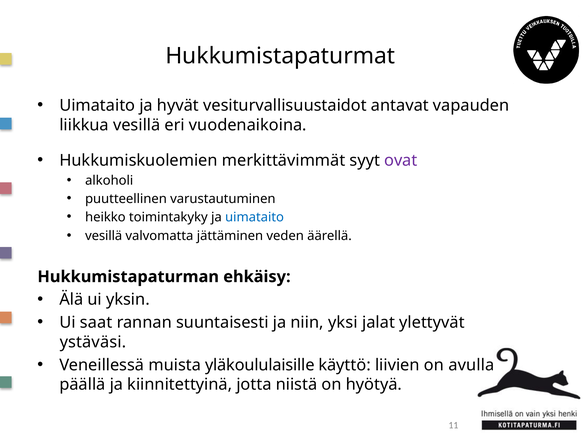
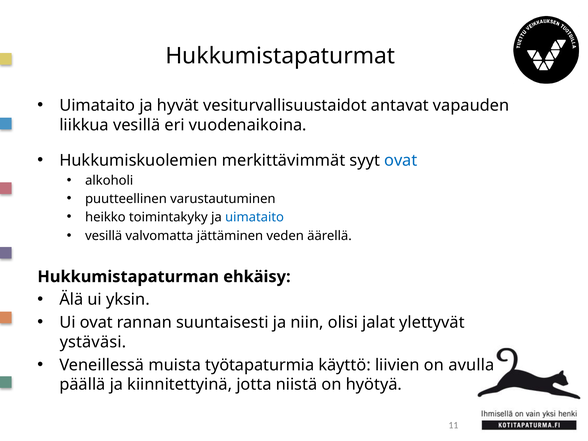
ovat at (401, 160) colour: purple -> blue
Ui saat: saat -> ovat
yksi: yksi -> olisi
yläkoululaisille: yläkoululaisille -> työtapaturmia
